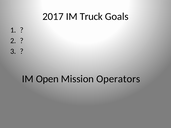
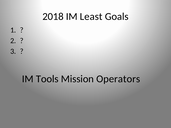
2017: 2017 -> 2018
Truck: Truck -> Least
Open: Open -> Tools
